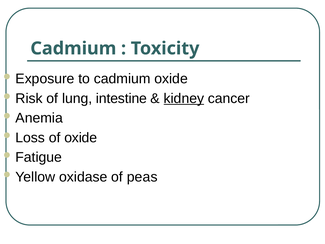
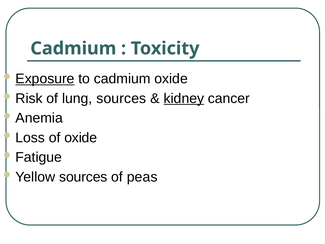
Exposure underline: none -> present
lung intestine: intestine -> sources
Yellow oxidase: oxidase -> sources
